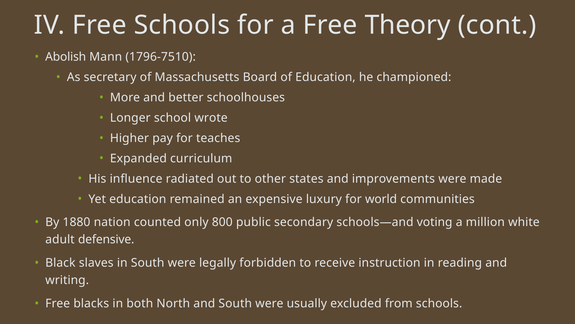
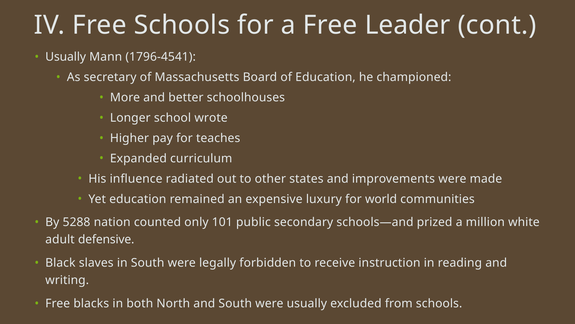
Theory: Theory -> Leader
Abolish at (66, 57): Abolish -> Usually
1796-7510: 1796-7510 -> 1796-4541
1880: 1880 -> 5288
800: 800 -> 101
voting: voting -> prized
